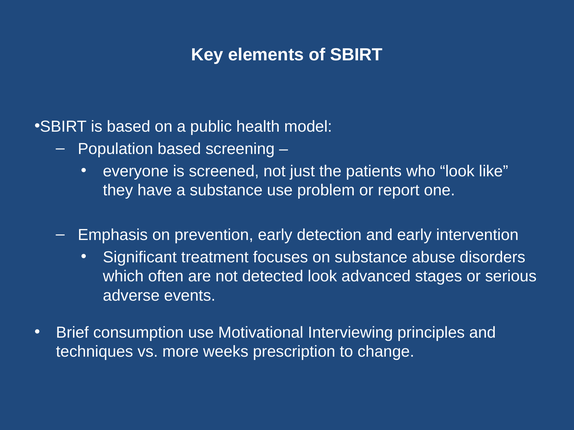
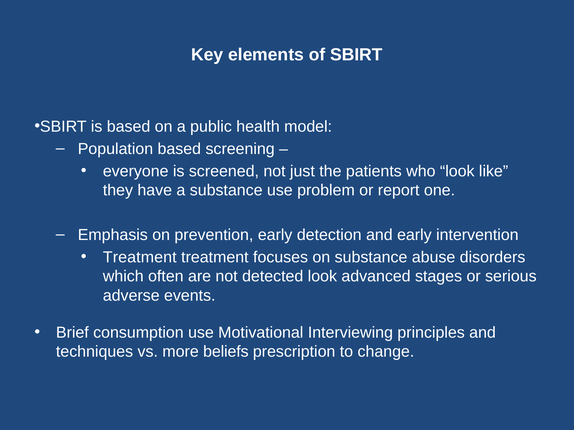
Significant at (140, 258): Significant -> Treatment
weeks: weeks -> beliefs
